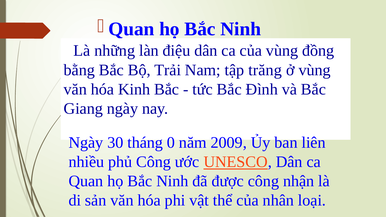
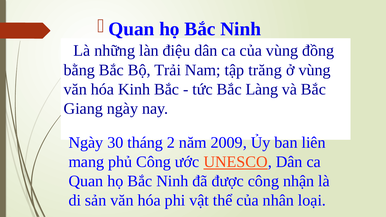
Đình: Đình -> Làng
0: 0 -> 2
nhiều: nhiều -> mang
